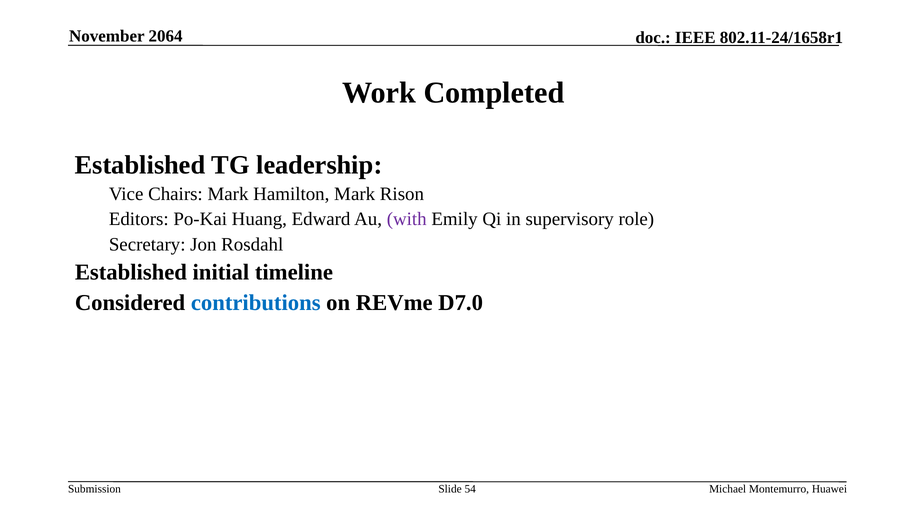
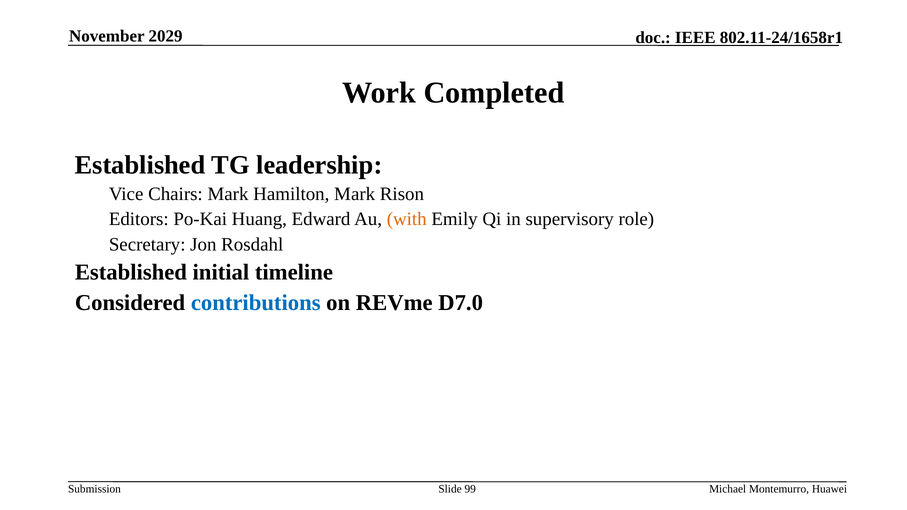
2064: 2064 -> 2029
with colour: purple -> orange
54: 54 -> 99
